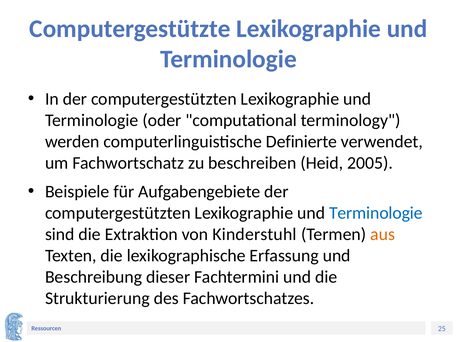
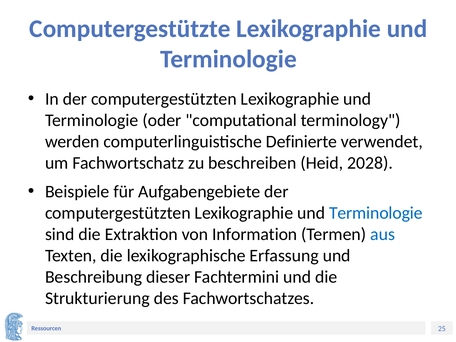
2005: 2005 -> 2028
Kinderstuhl: Kinderstuhl -> Information
aus colour: orange -> blue
